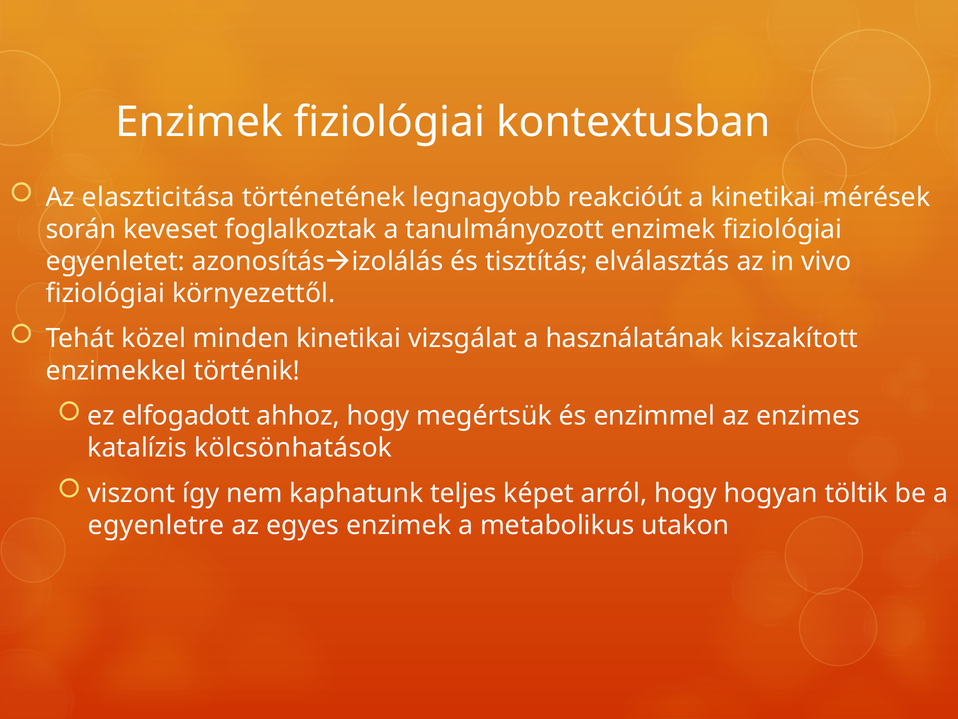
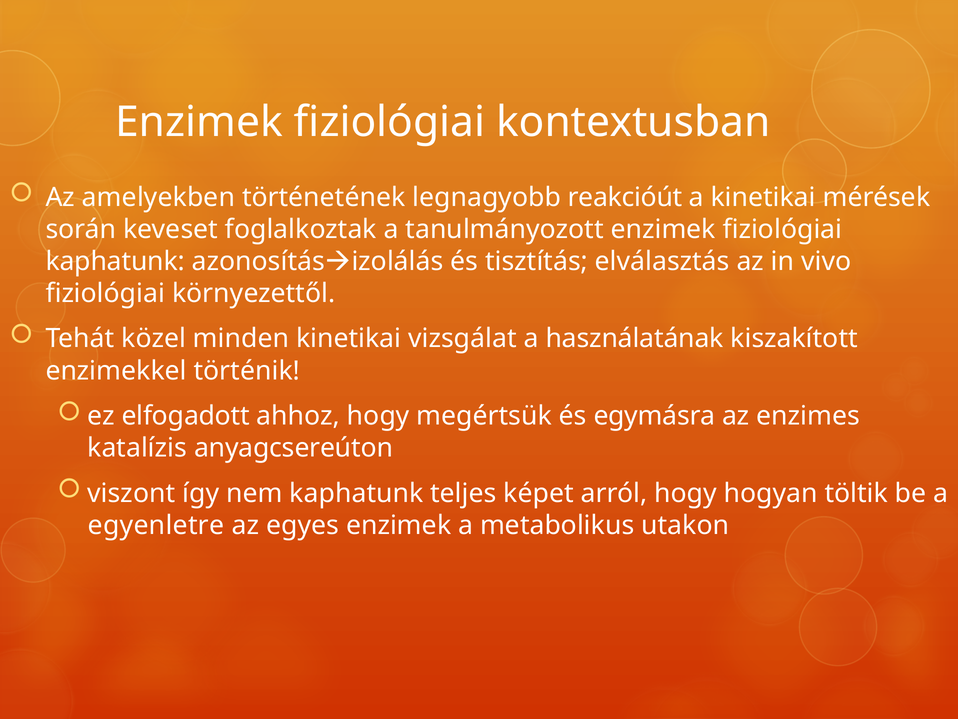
elaszticitása: elaszticitása -> amelyekben
egyenletet at (115, 261): egyenletet -> kaphatunk
enzimmel: enzimmel -> egymásra
kölcsönhatások: kölcsönhatások -> anyagcsereúton
